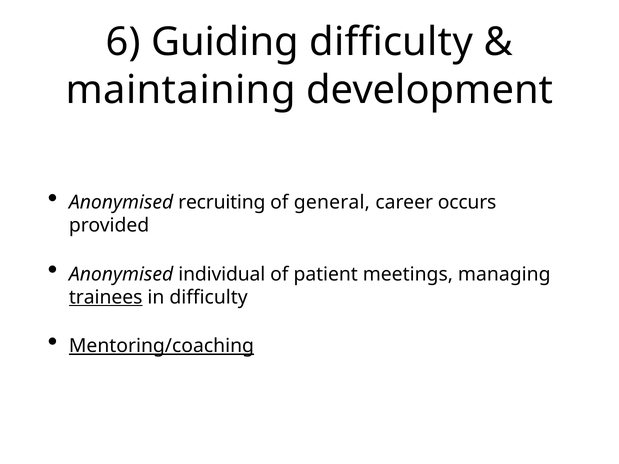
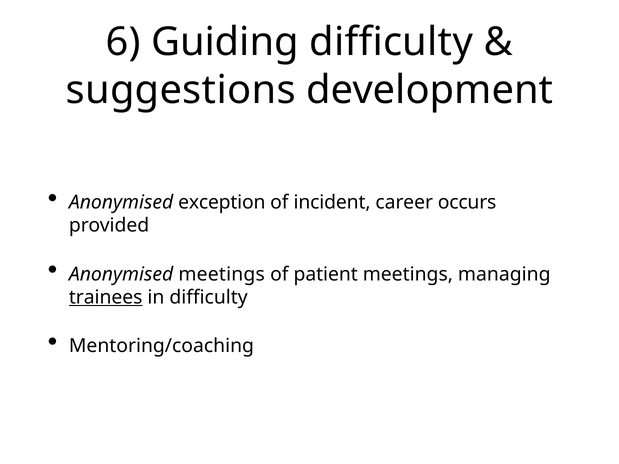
maintaining: maintaining -> suggestions
recruiting: recruiting -> exception
general: general -> incident
Anonymised individual: individual -> meetings
Mentoring/coaching underline: present -> none
